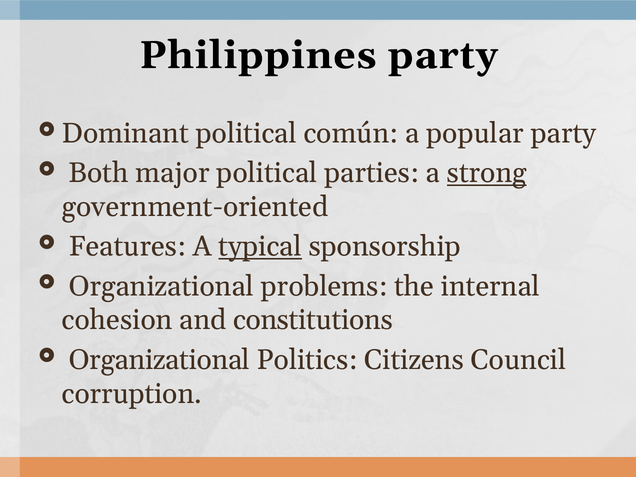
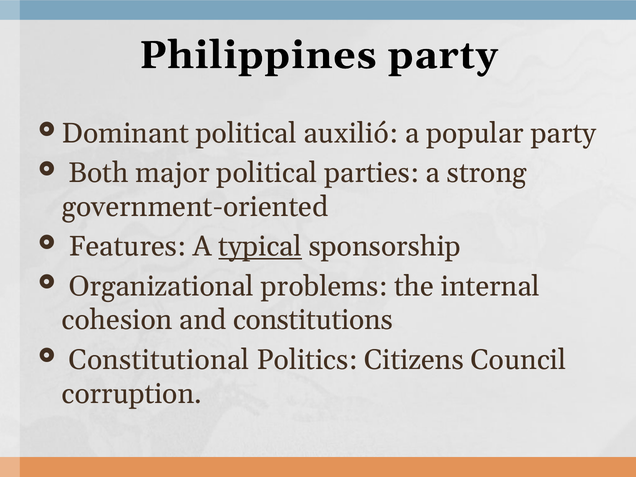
común: común -> auxilió
strong underline: present -> none
Organizational at (159, 360): Organizational -> Constitutional
